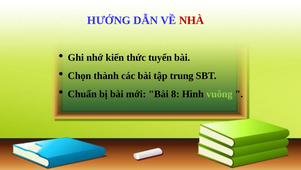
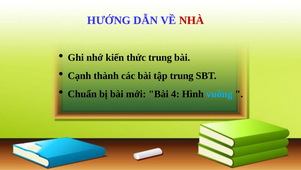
thức tuyến: tuyến -> trung
Chọn: Chọn -> Cạnh
8: 8 -> 4
vuông colour: light green -> light blue
